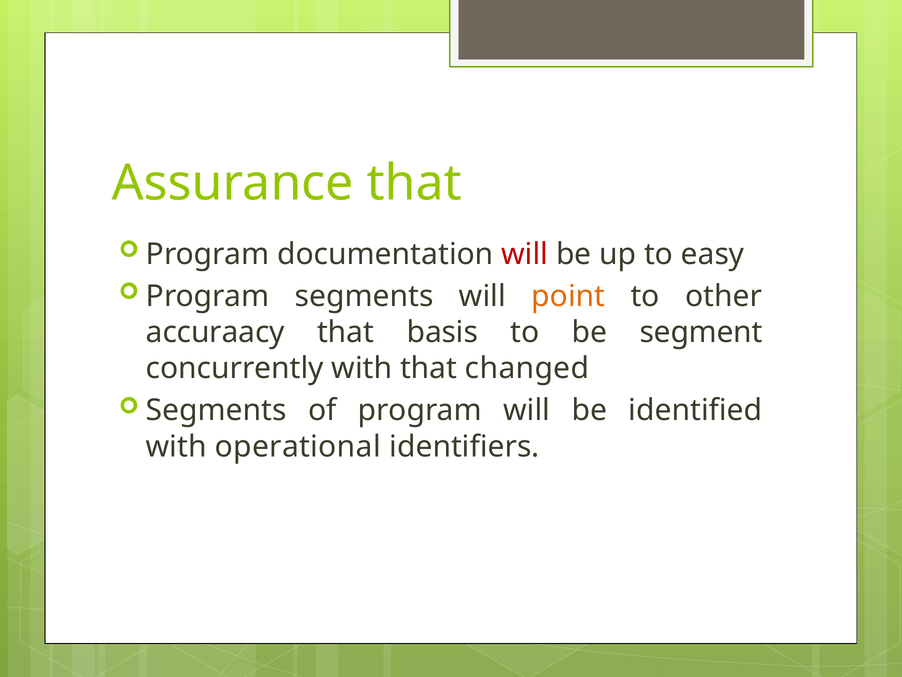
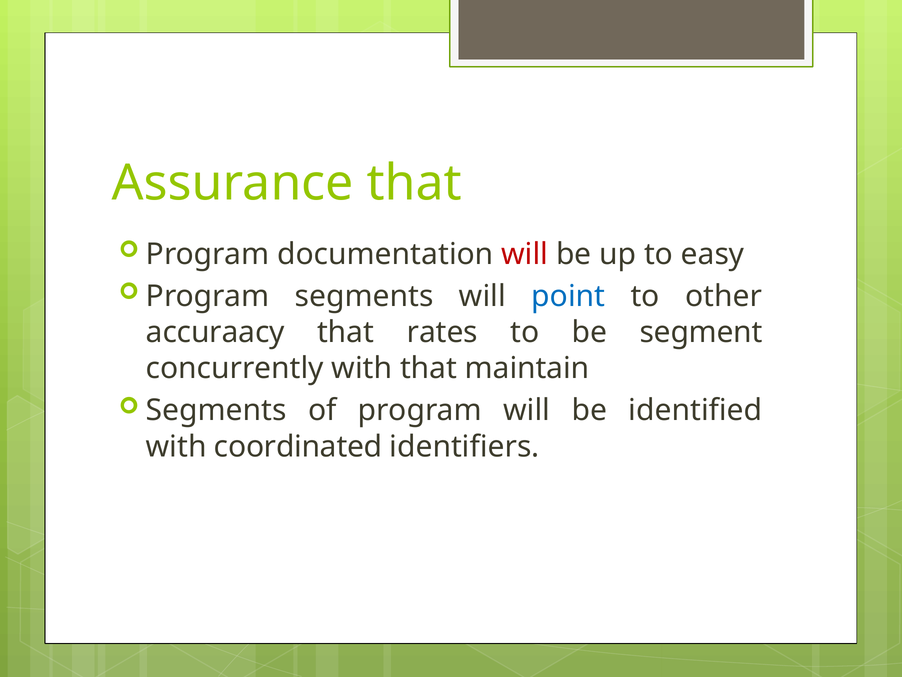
point colour: orange -> blue
basis: basis -> rates
changed: changed -> maintain
operational: operational -> coordinated
